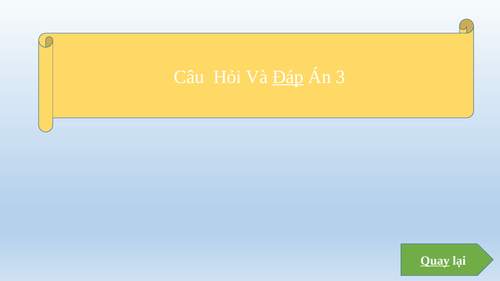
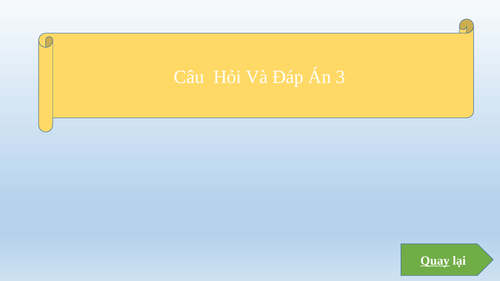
Đáp underline: present -> none
